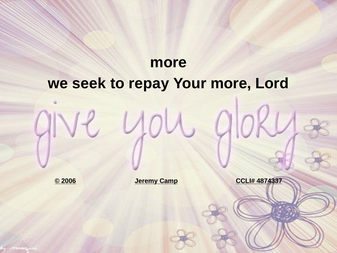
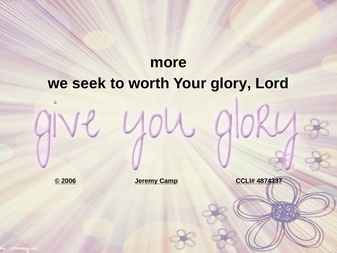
repay: repay -> worth
Your more: more -> glory
